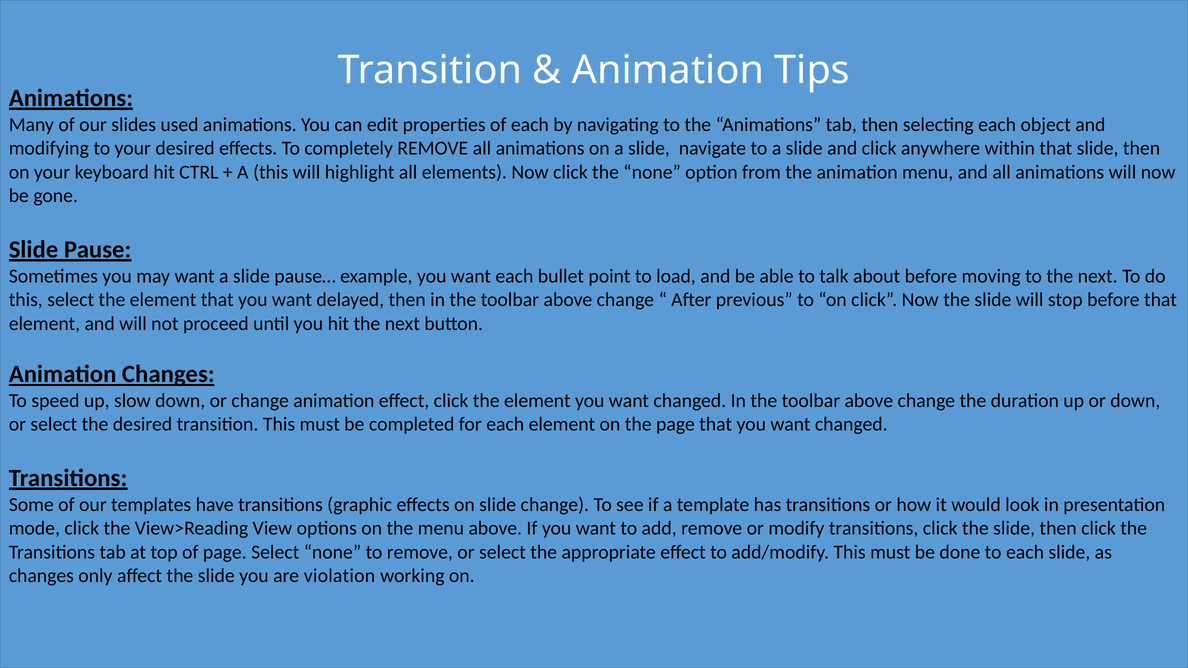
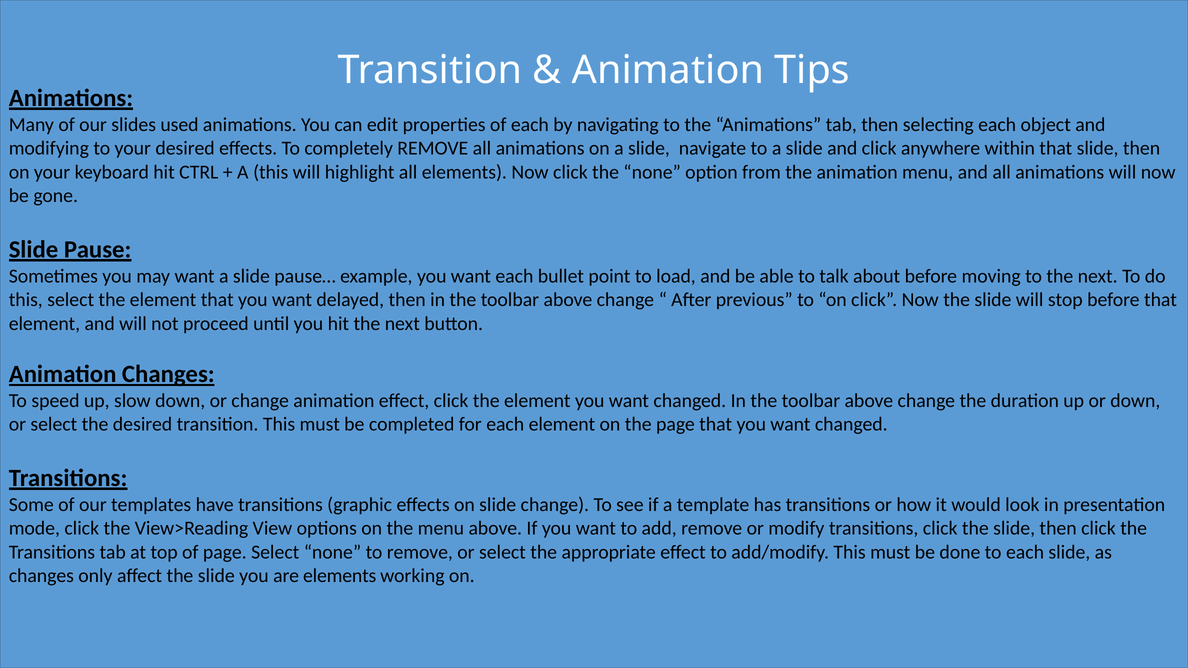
are violation: violation -> elements
